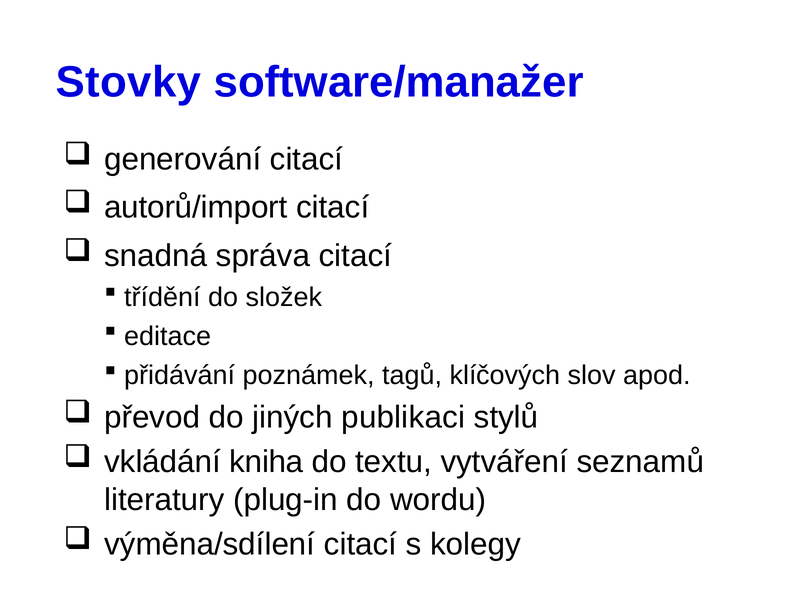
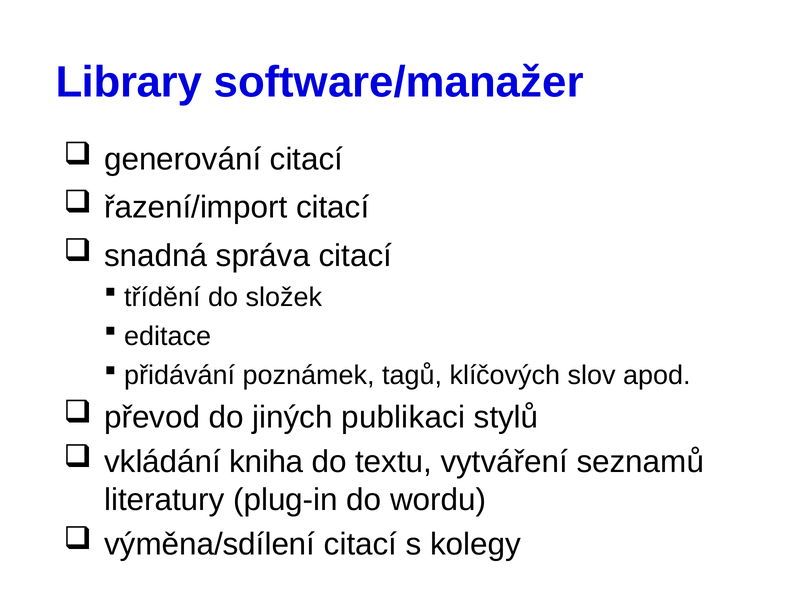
Stovky: Stovky -> Library
autorů/import: autorů/import -> řazení/import
